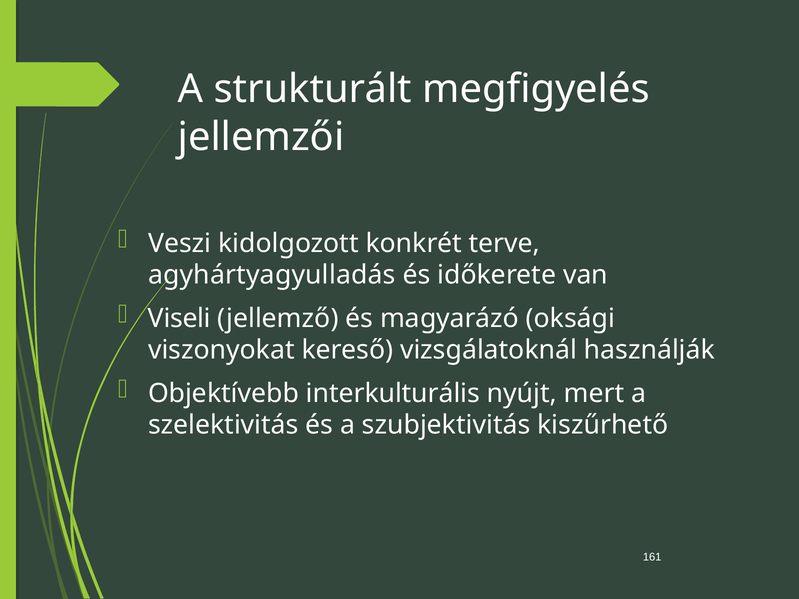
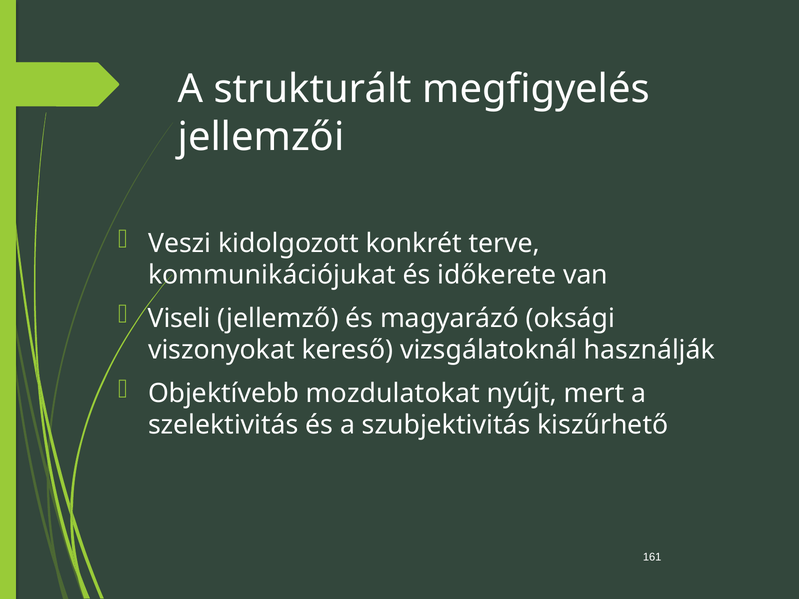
agyhártyagyulladás: agyhártyagyulladás -> kommunikációjukat
interkulturális: interkulturális -> mozdulatokat
